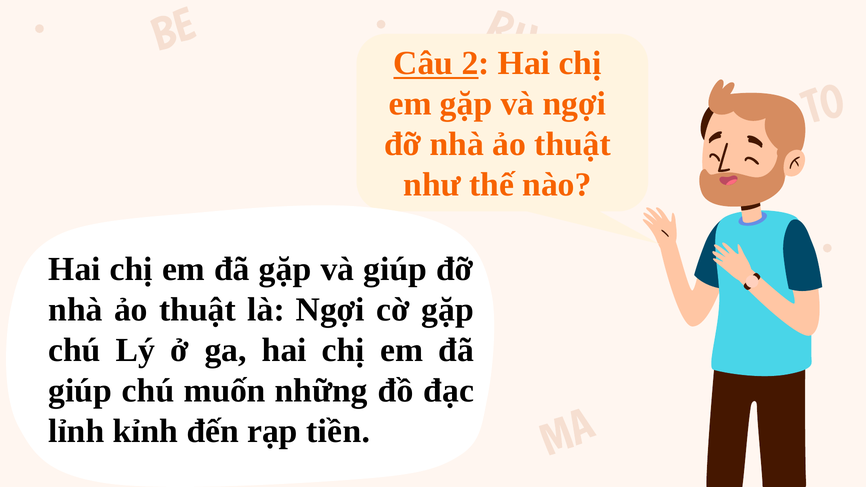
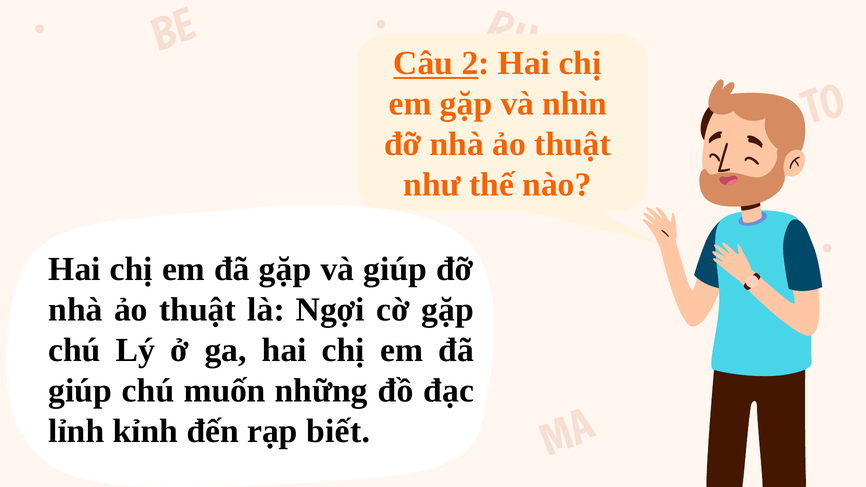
và ngợi: ngợi -> nhìn
tiền: tiền -> biết
